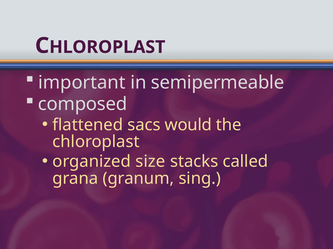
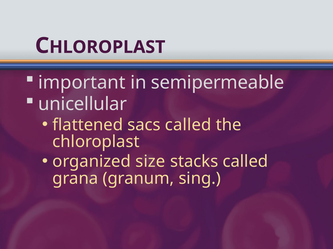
composed: composed -> unicellular
sacs would: would -> called
